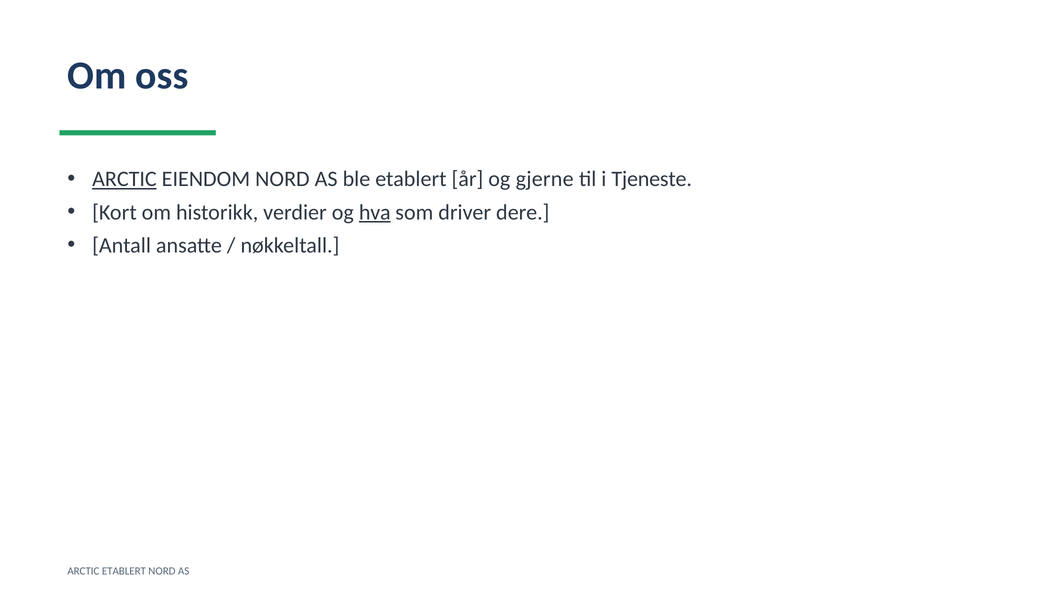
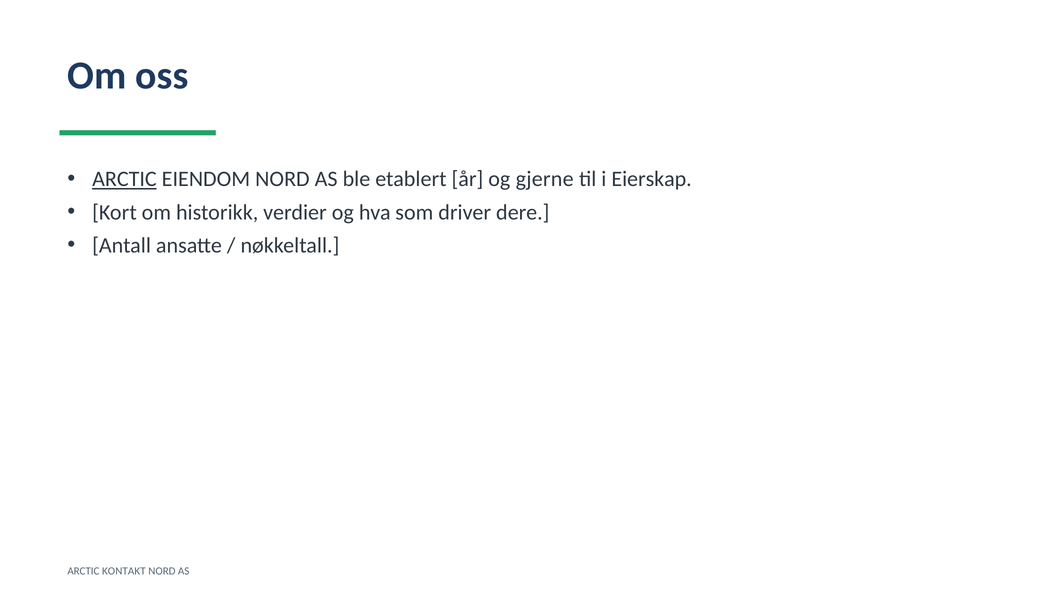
Tjeneste: Tjeneste -> Eierskap
hva underline: present -> none
ARCTIC ETABLERT: ETABLERT -> KONTAKT
